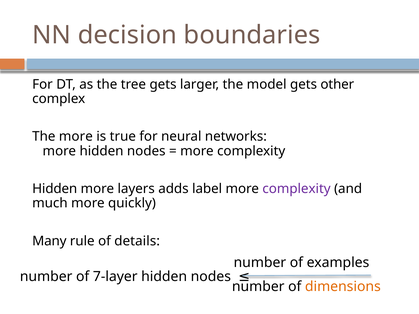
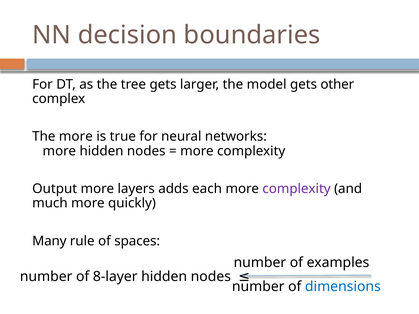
Hidden at (55, 189): Hidden -> Output
label: label -> each
details: details -> spaces
7-layer: 7-layer -> 8-layer
dimensions colour: orange -> blue
